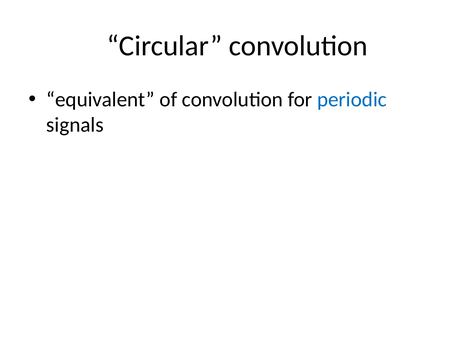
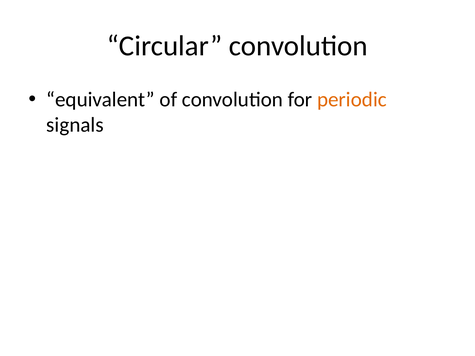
periodic colour: blue -> orange
